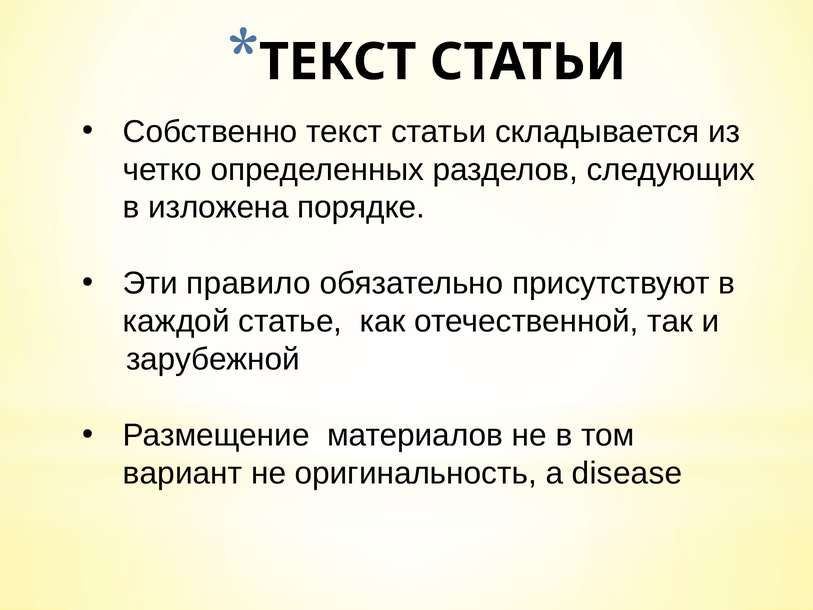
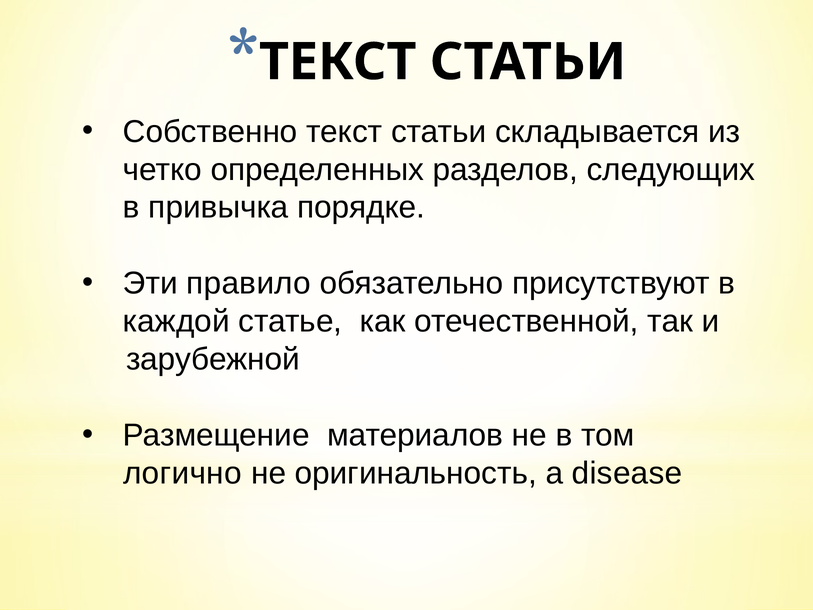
изложена: изложена -> привычка
вариант: вариант -> логично
